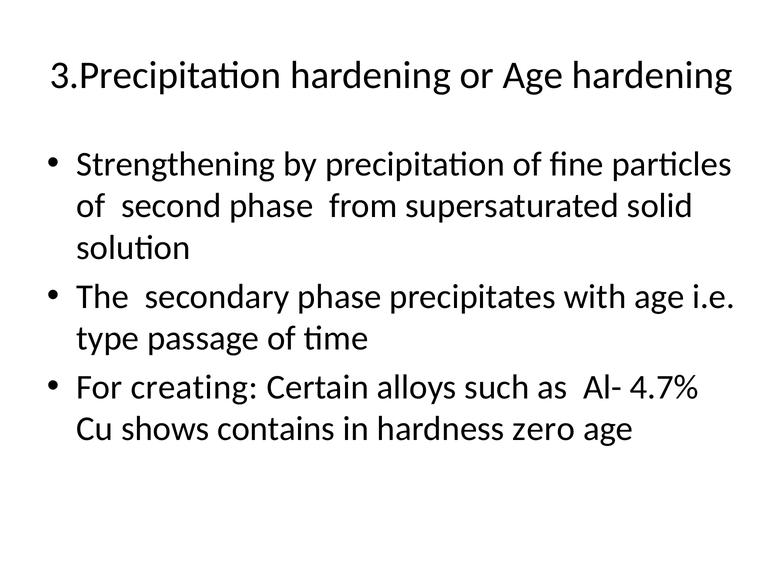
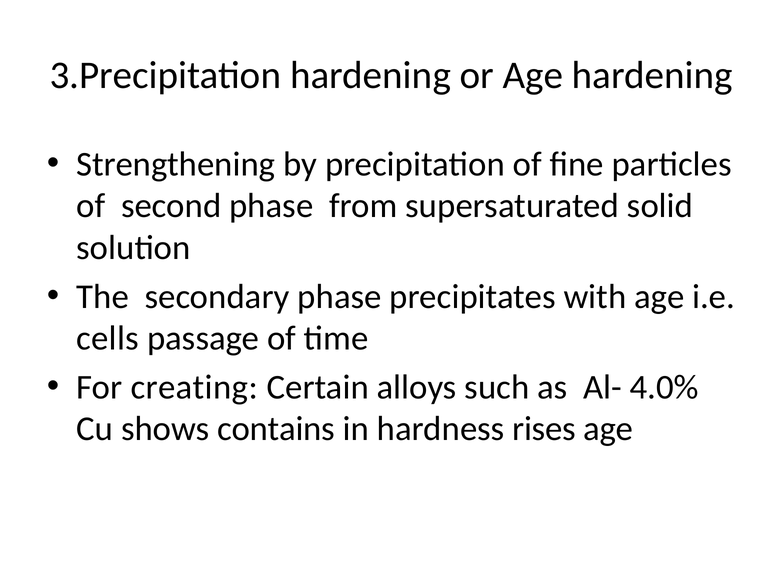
type: type -> cells
4.7%: 4.7% -> 4.0%
zero: zero -> rises
